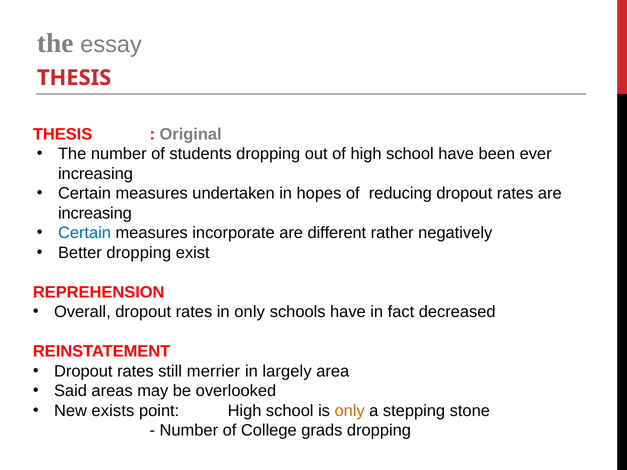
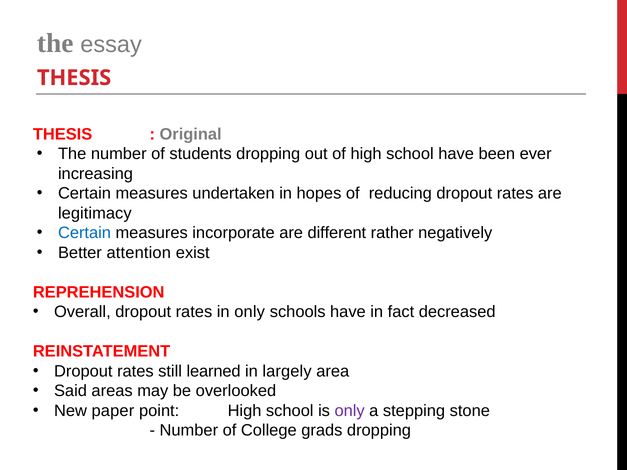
increasing at (95, 213): increasing -> legitimacy
Better dropping: dropping -> attention
merrier: merrier -> learned
exists: exists -> paper
only at (350, 411) colour: orange -> purple
